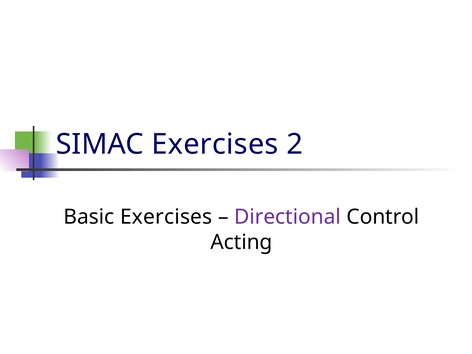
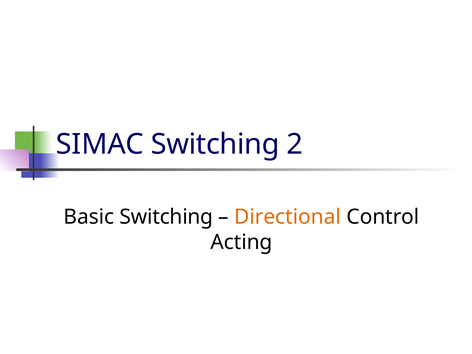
SIMAC Exercises: Exercises -> Switching
Basic Exercises: Exercises -> Switching
Directional colour: purple -> orange
